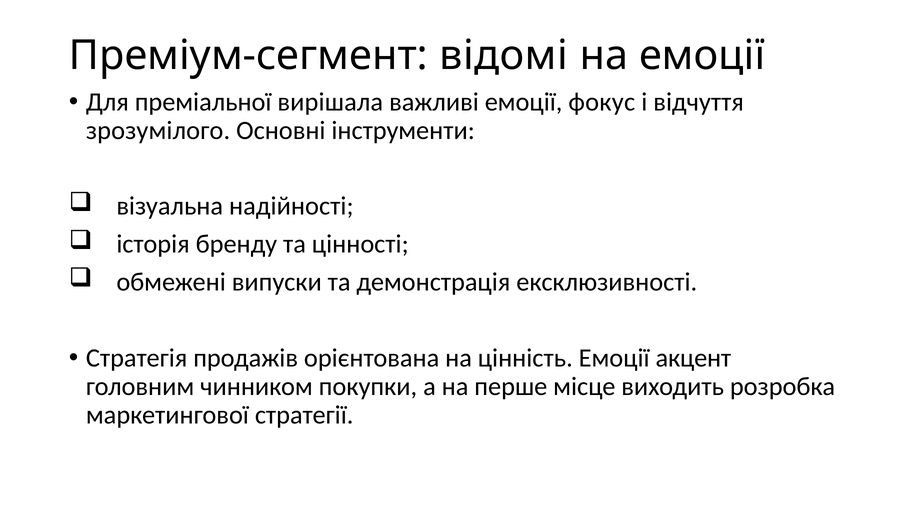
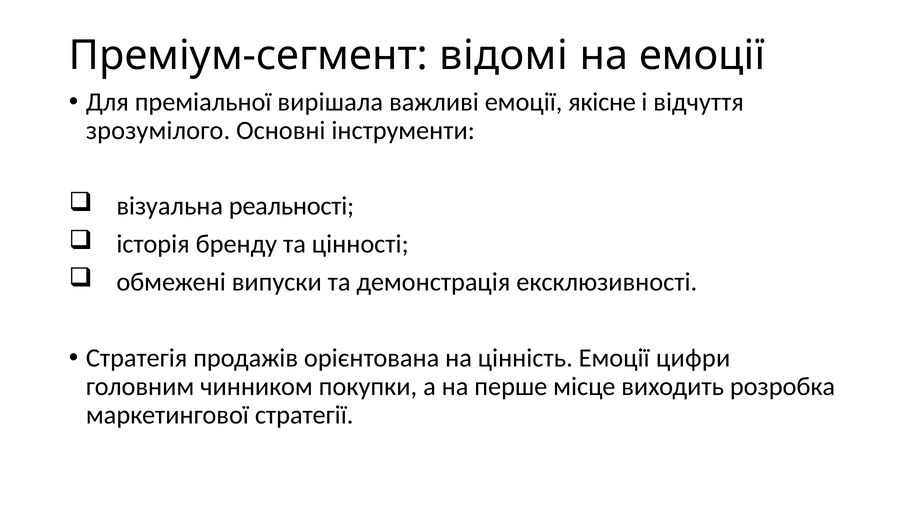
фокус: фокус -> якісне
надійності: надійності -> реальності
акцент: акцент -> цифри
